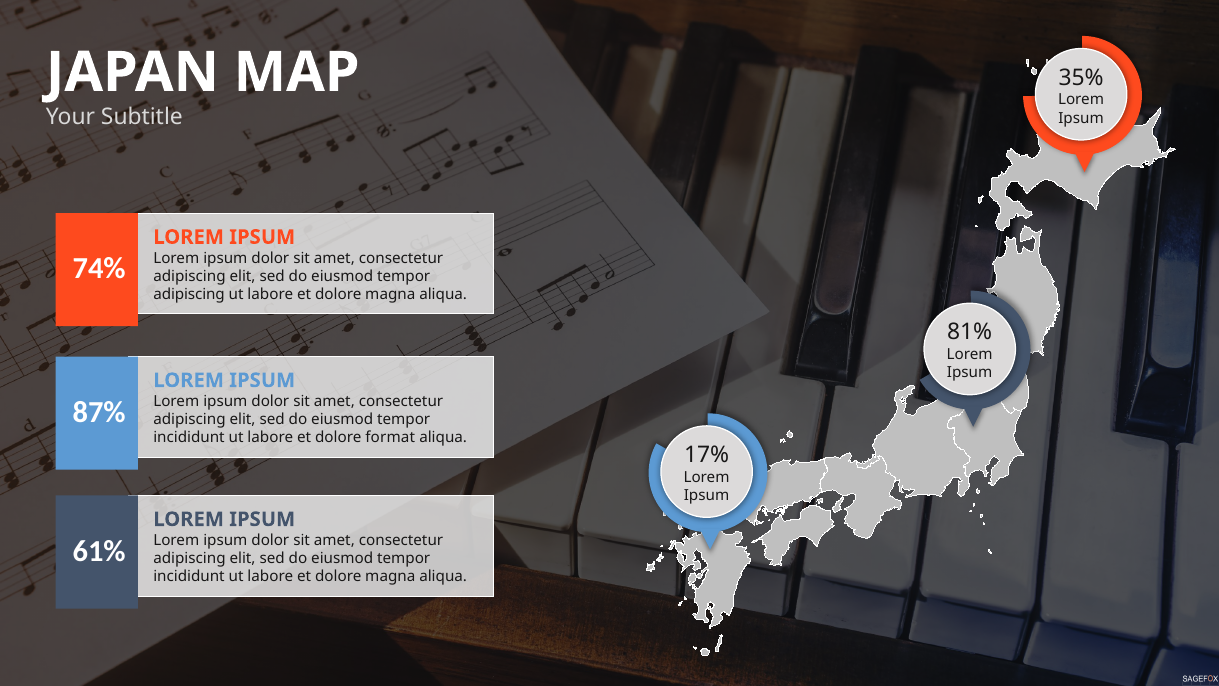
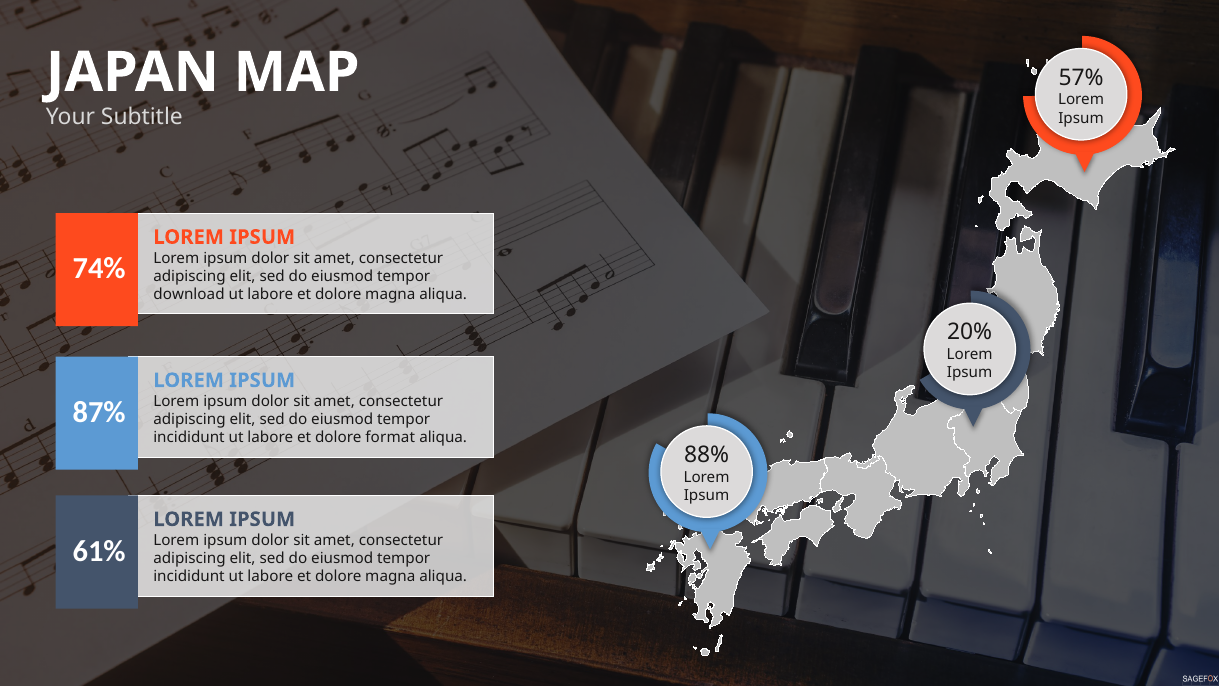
35%: 35% -> 57%
adipiscing at (189, 294): adipiscing -> download
81%: 81% -> 20%
17%: 17% -> 88%
